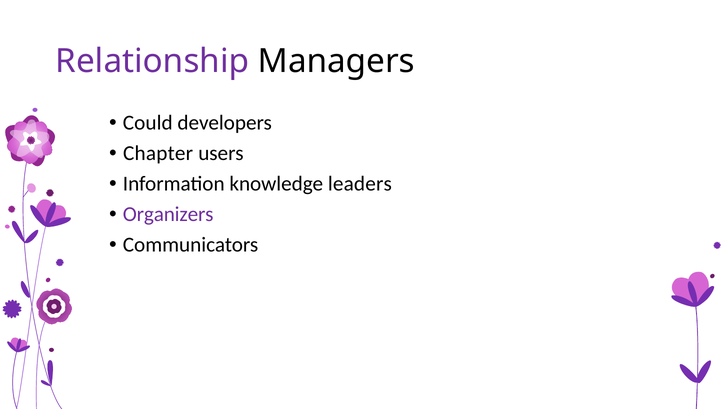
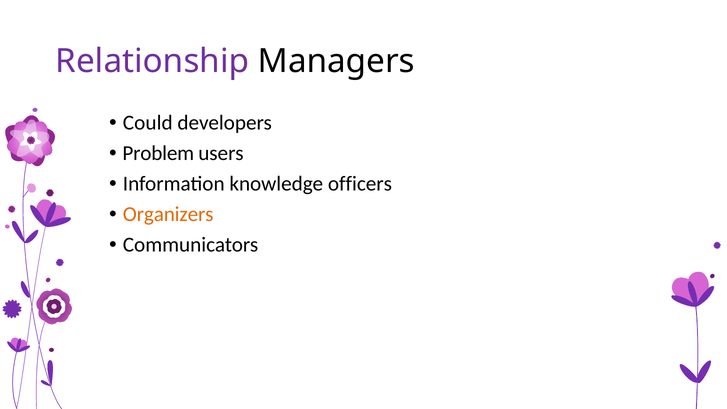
Chapter: Chapter -> Problem
leaders: leaders -> officers
Organizers colour: purple -> orange
